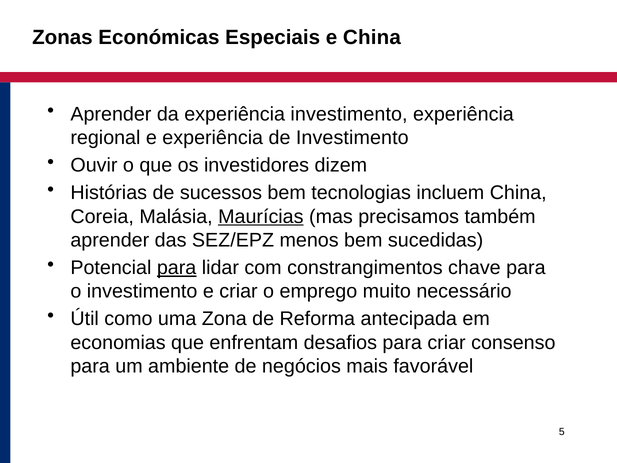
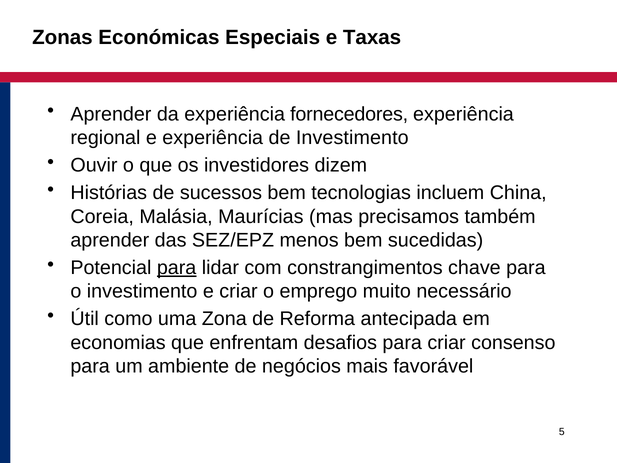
e China: China -> Taxas
experiência investimento: investimento -> fornecedores
Maurícias underline: present -> none
